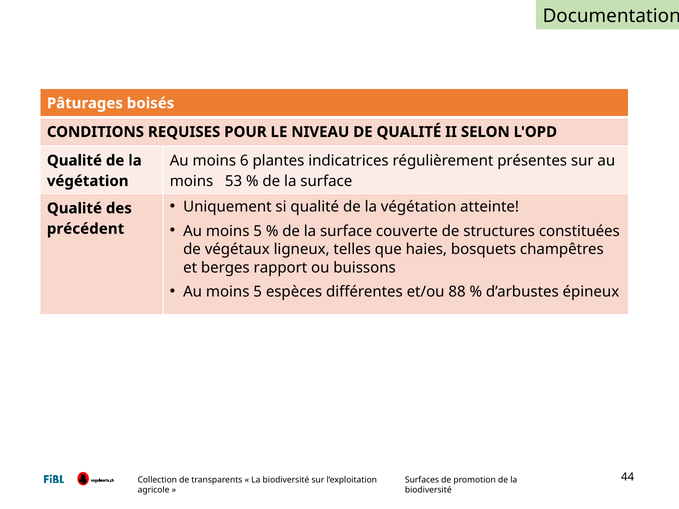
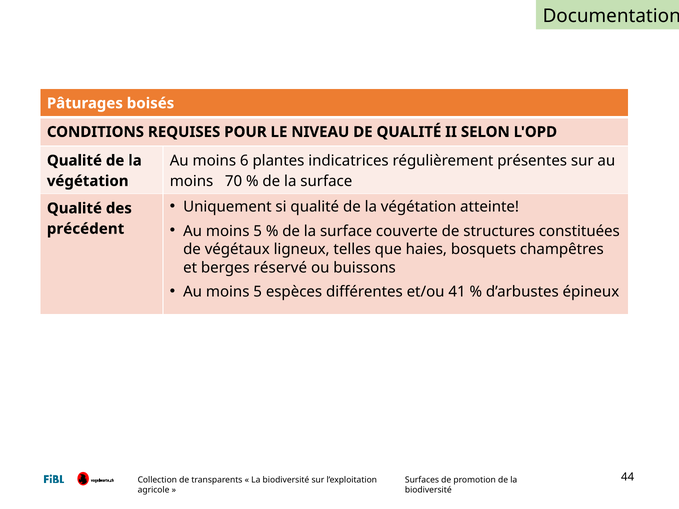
53: 53 -> 70
rapport: rapport -> réservé
88: 88 -> 41
